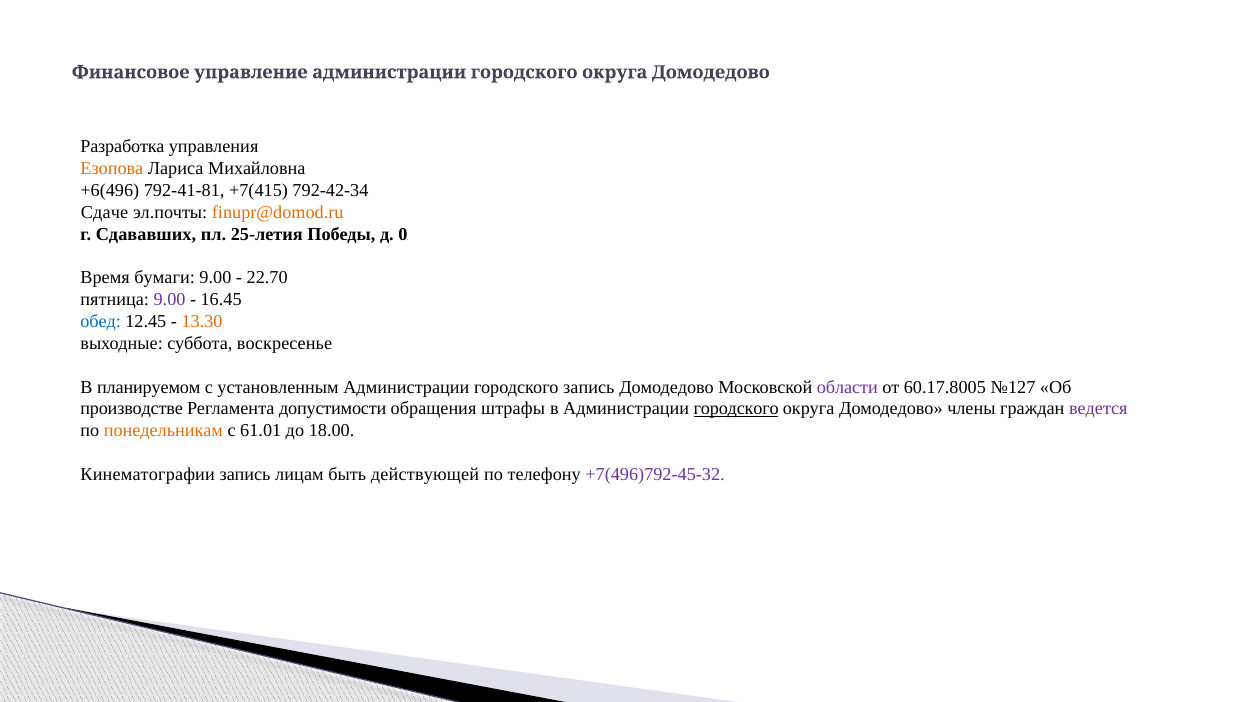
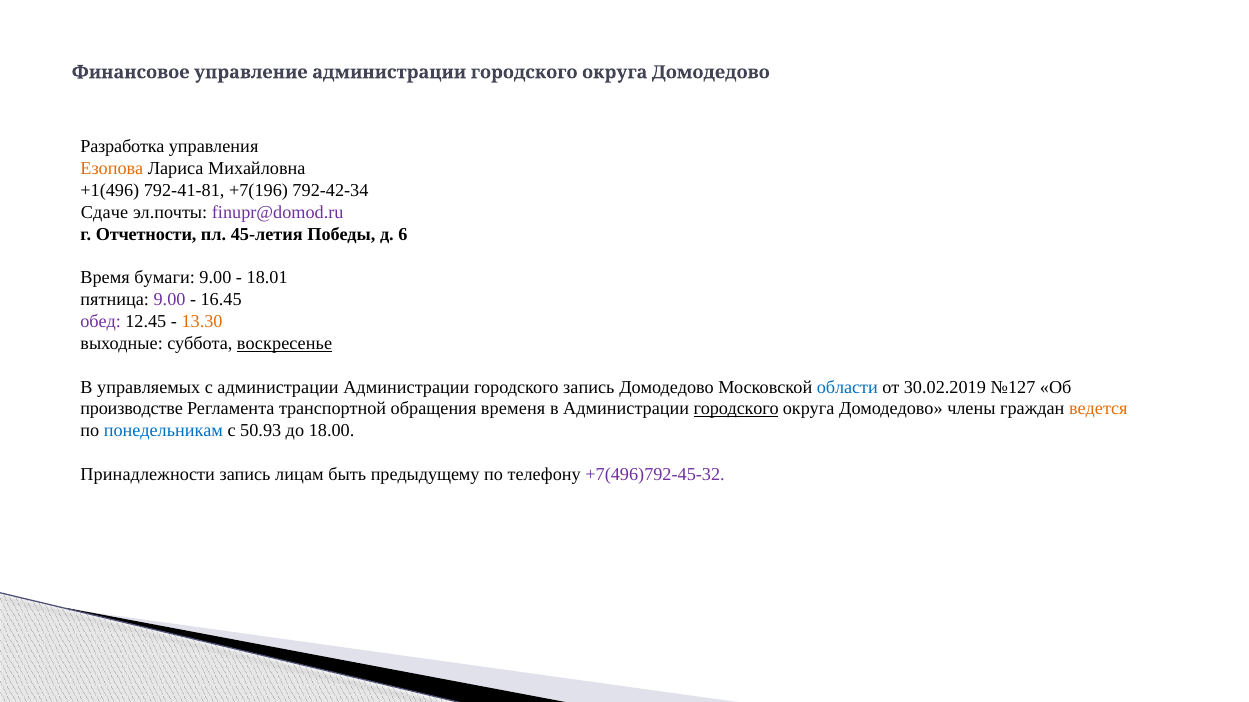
+6(496: +6(496 -> +1(496
+7(415: +7(415 -> +7(196
finupr@domod.ru colour: orange -> purple
Сдававших: Сдававших -> Отчетности
25-летия: 25-летия -> 45-летия
0: 0 -> 6
22.70: 22.70 -> 18.01
обед colour: blue -> purple
воскресенье underline: none -> present
планируемом: планируемом -> управляемых
с установленным: установленным -> администрации
области colour: purple -> blue
60.17.8005: 60.17.8005 -> 30.02.2019
допустимости: допустимости -> транспортной
штрафы: штрафы -> временя
ведется colour: purple -> orange
понедельникам colour: orange -> blue
61.01: 61.01 -> 50.93
Кинематографии: Кинематографии -> Принадлежности
действующей: действующей -> предыдущему
